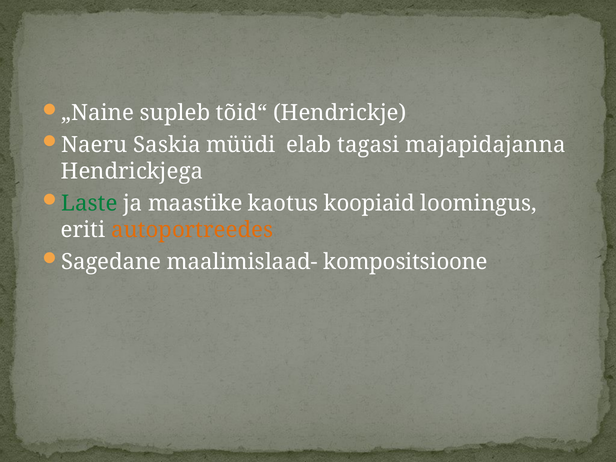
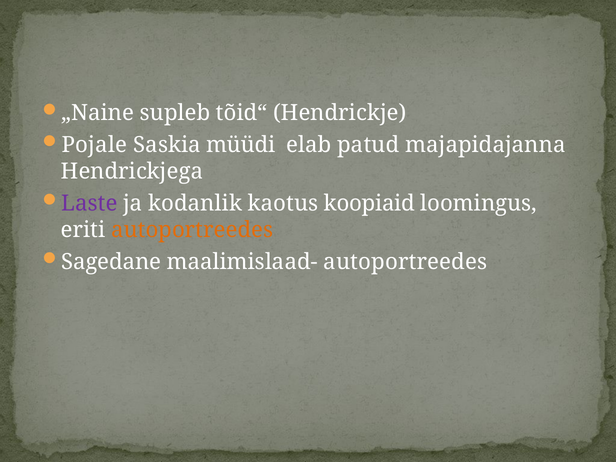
Naeru: Naeru -> Pojale
tagasi: tagasi -> patud
Laste colour: green -> purple
maastike: maastike -> kodanlik
maalimislaad- kompositsioone: kompositsioone -> autoportreedes
